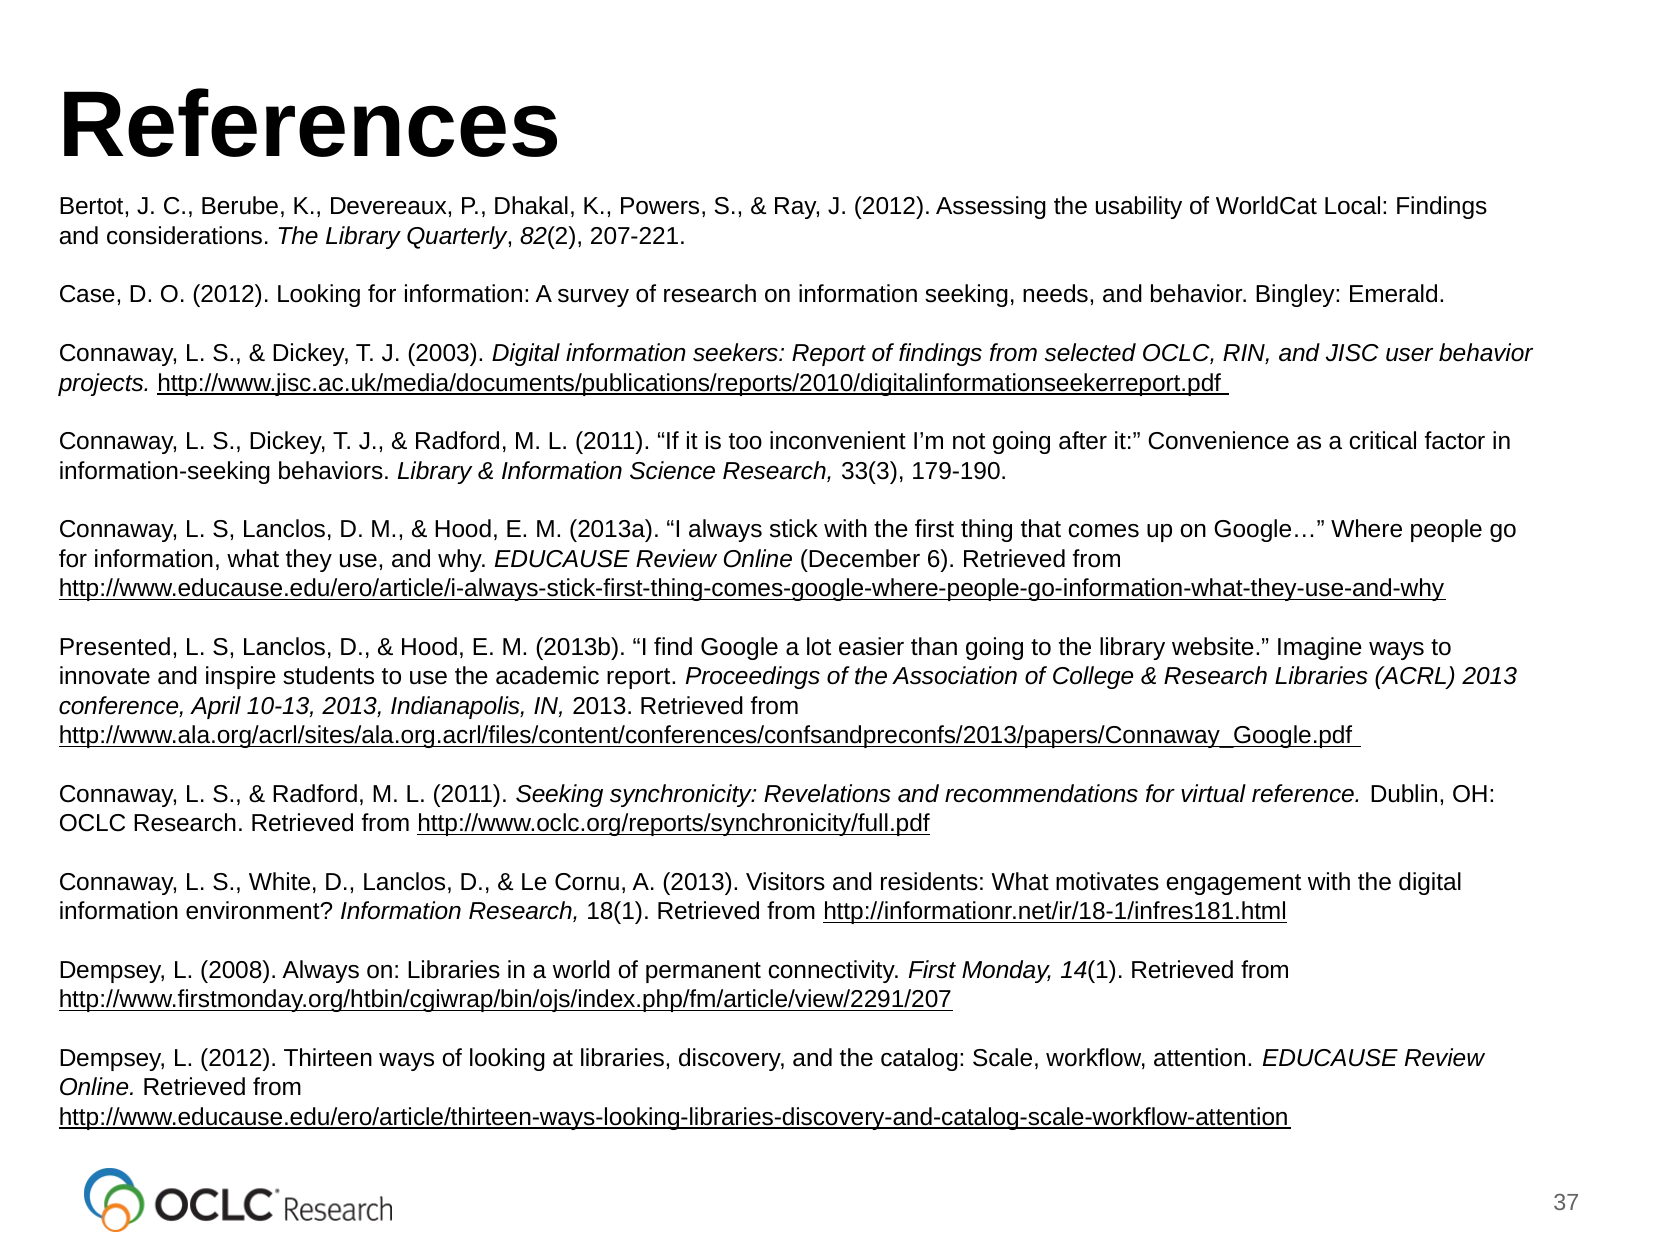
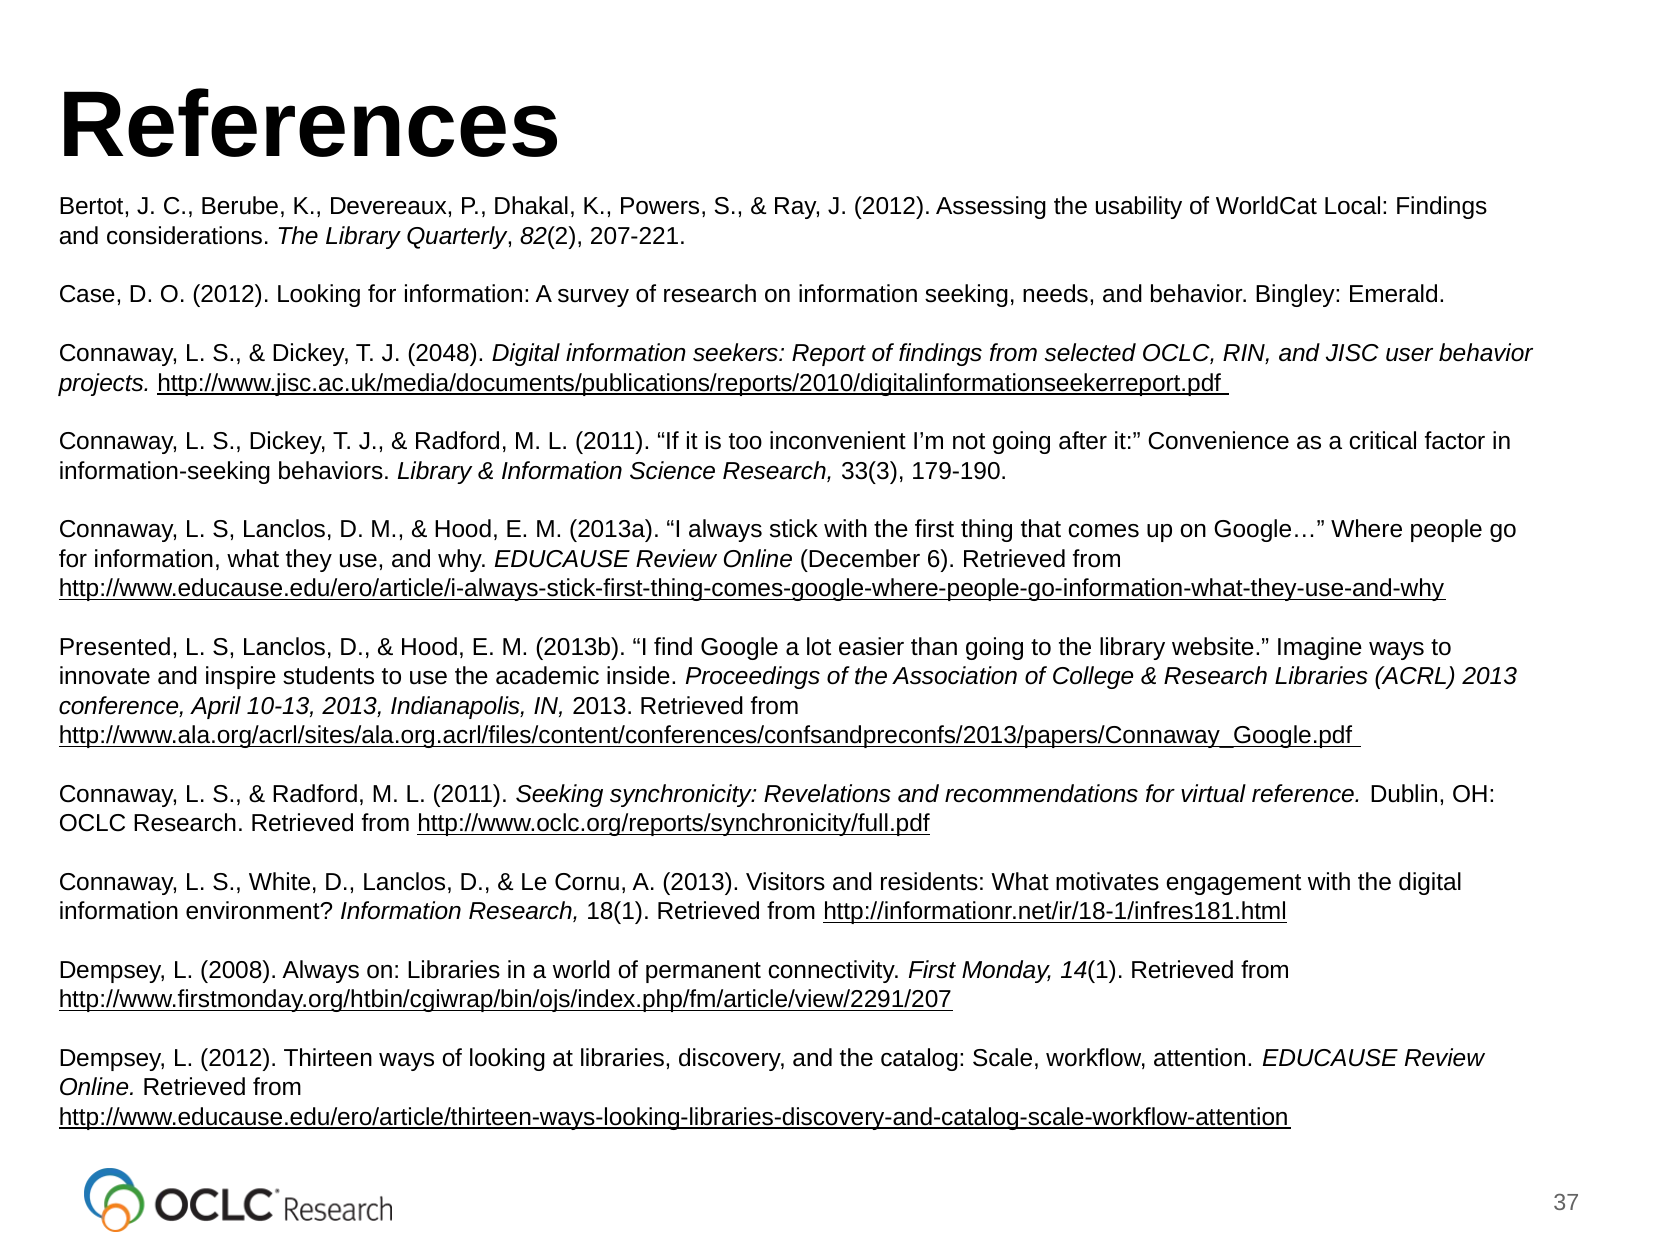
2003: 2003 -> 2048
academic report: report -> inside
